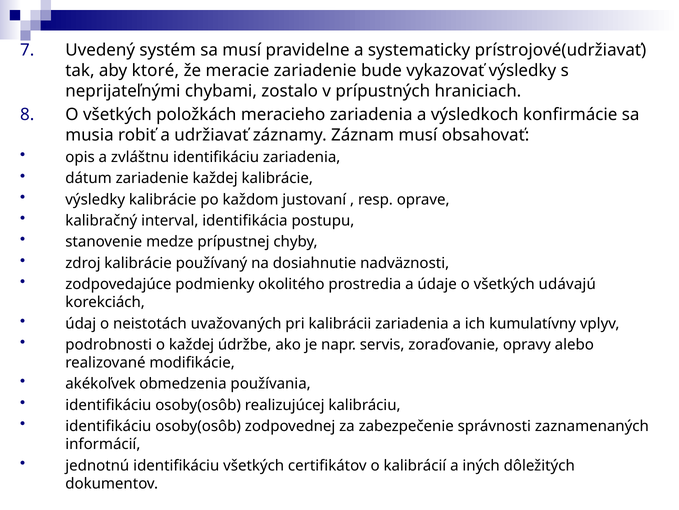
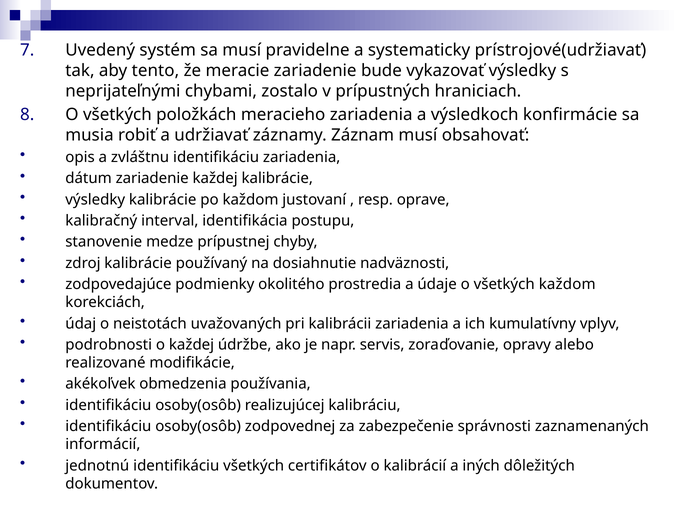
ktoré: ktoré -> tento
všetkých udávajú: udávajú -> každom
